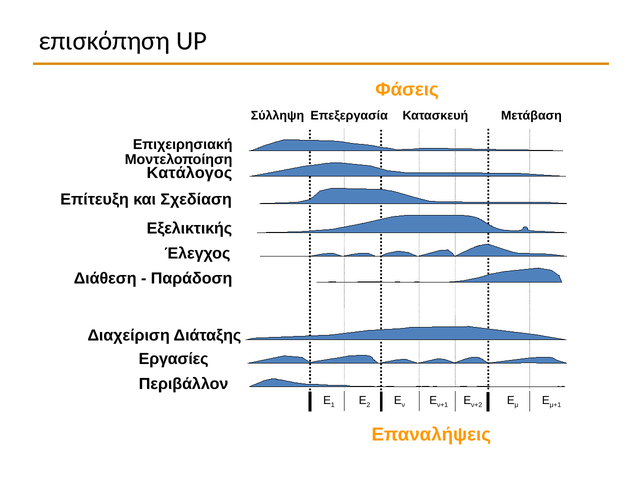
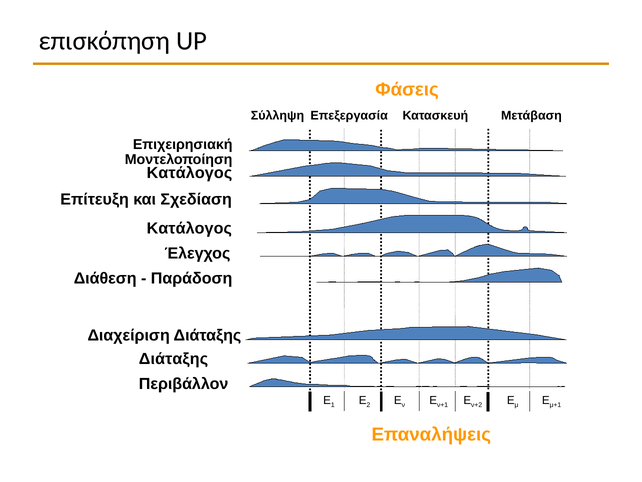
Εξελικτικής at (189, 228): Εξελικτικής -> Κατάλογος
Εργασίες at (174, 359): Εργασίες -> Διάταξης
